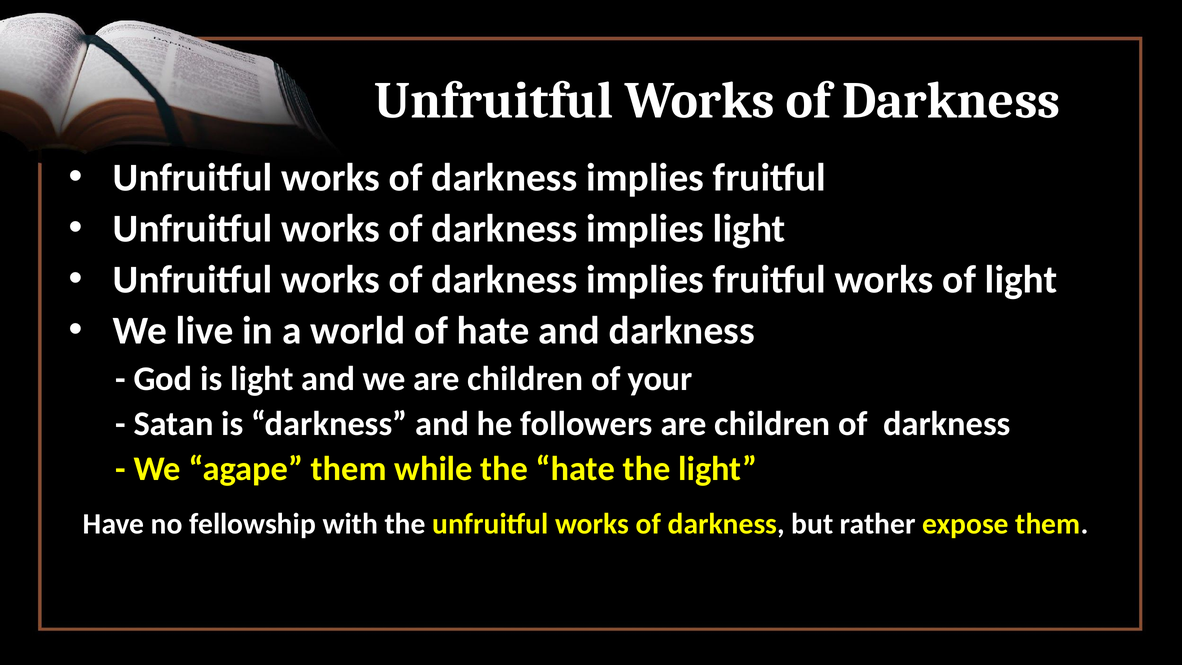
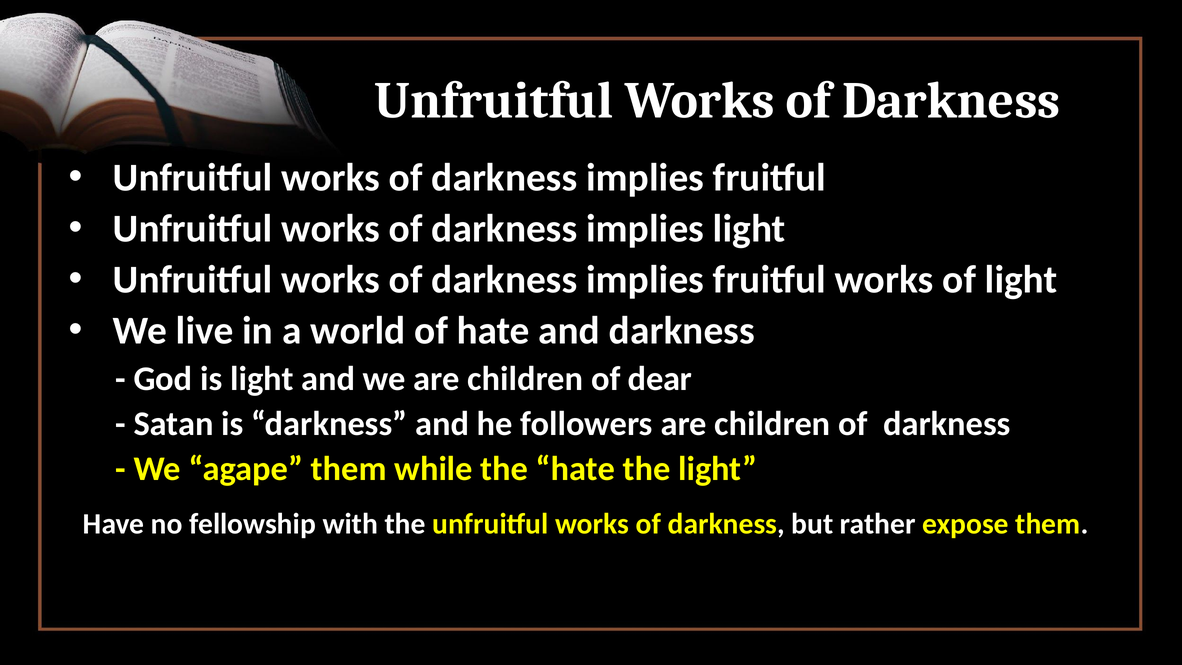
your: your -> dear
